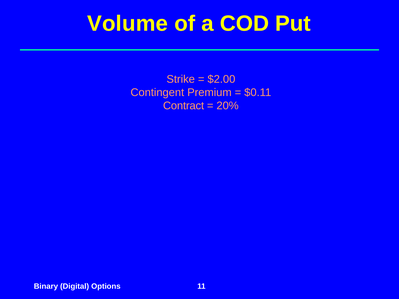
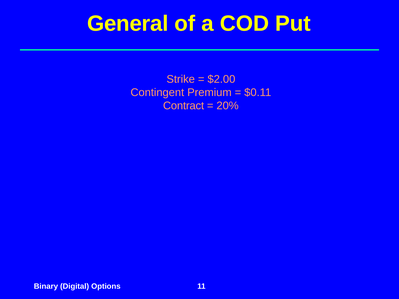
Volume: Volume -> General
